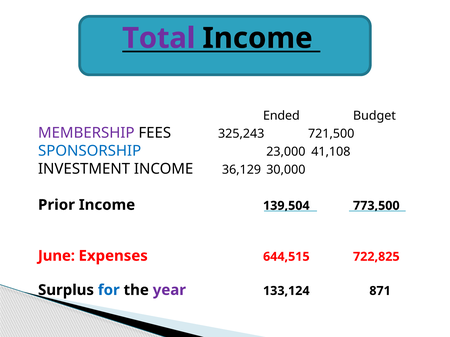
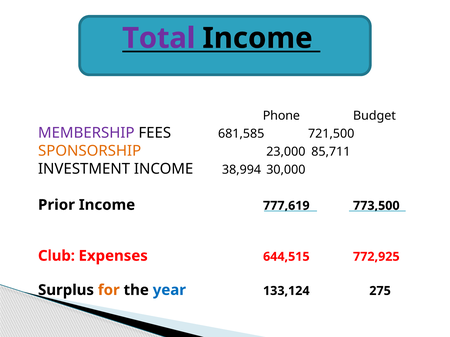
Ended: Ended -> Phone
325,243: 325,243 -> 681,585
SPONSORSHIP colour: blue -> orange
41,108: 41,108 -> 85,711
36,129: 36,129 -> 38,994
139,504: 139,504 -> 777,619
June: June -> Club
722,825: 722,825 -> 772,925
for colour: blue -> orange
year colour: purple -> blue
871: 871 -> 275
